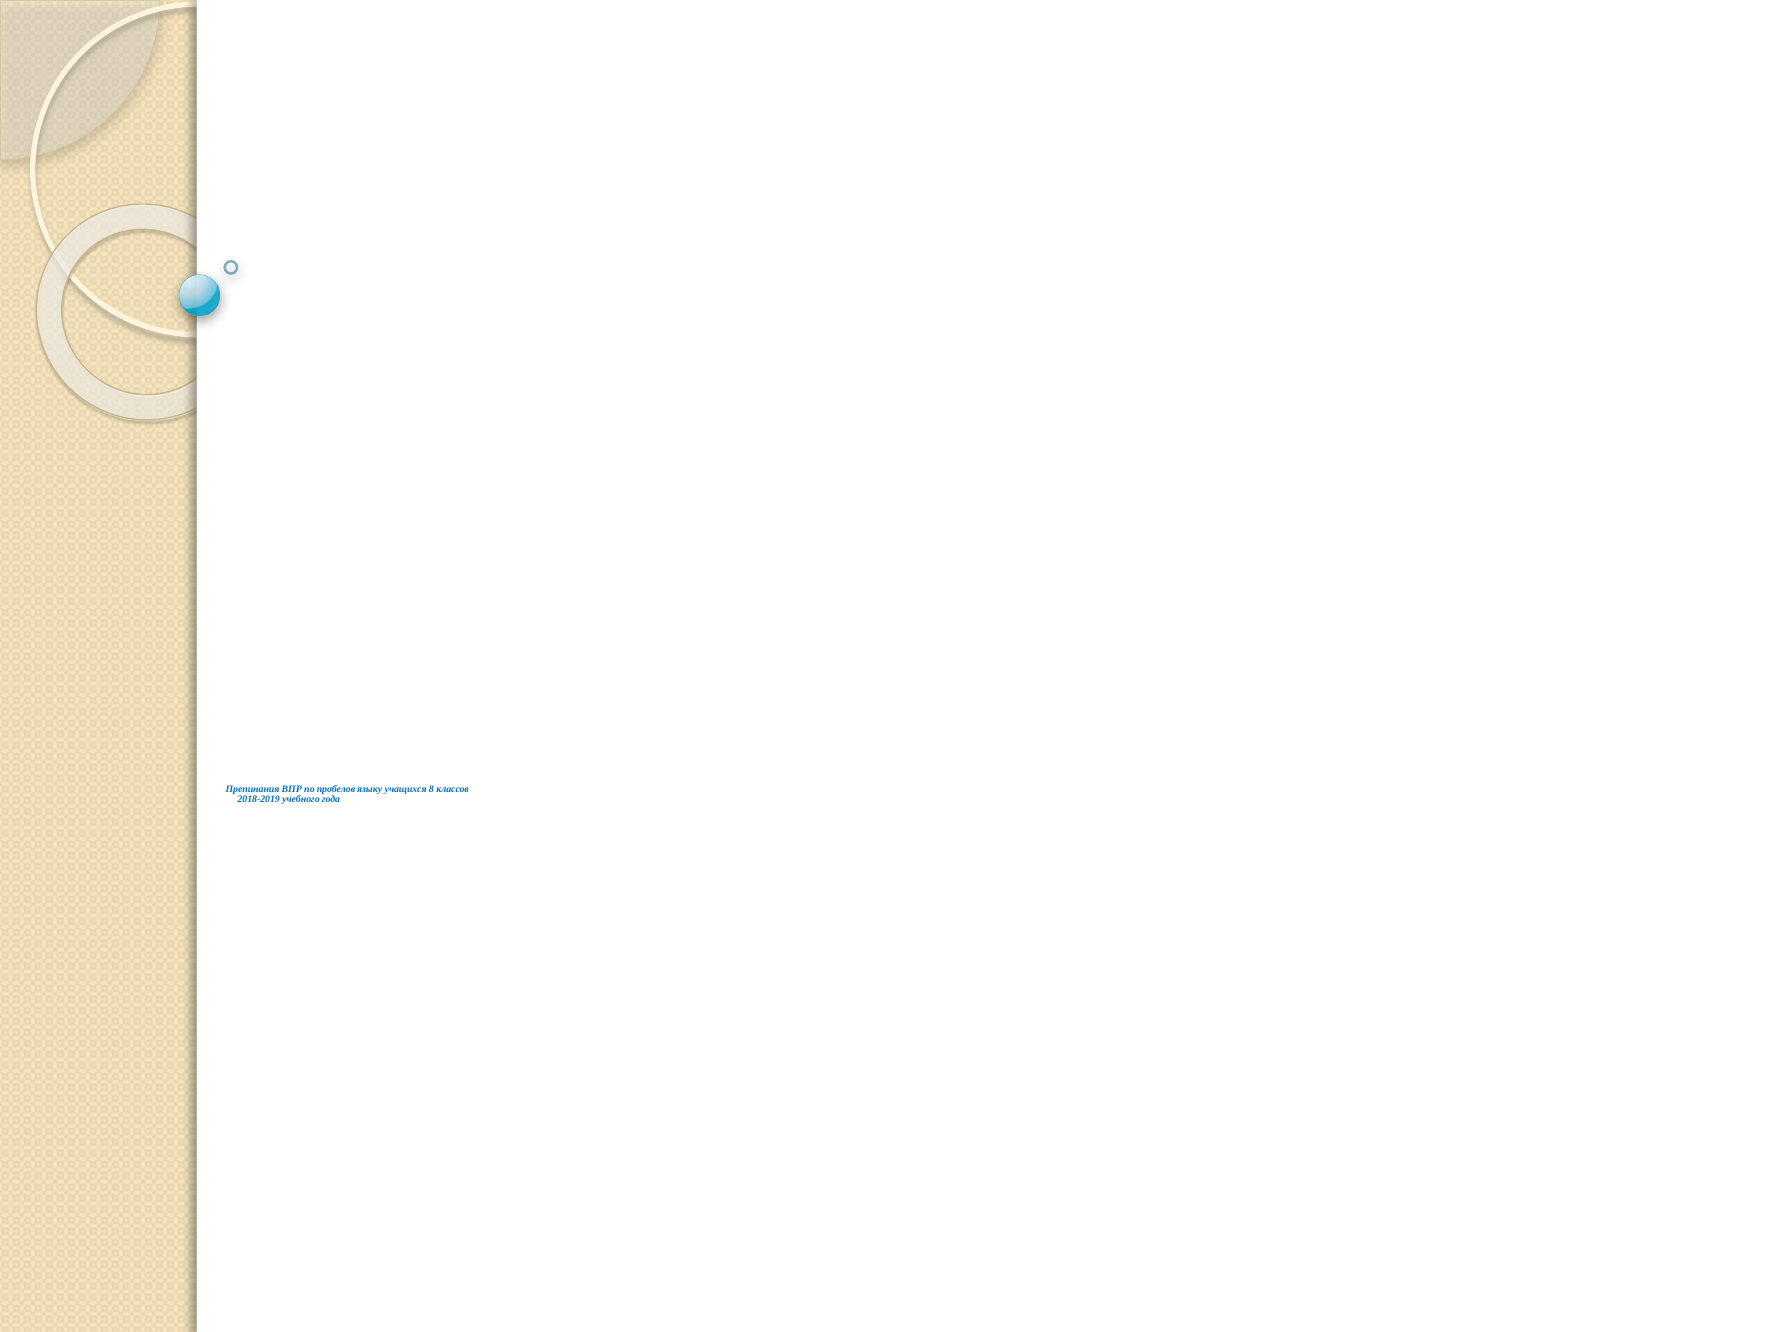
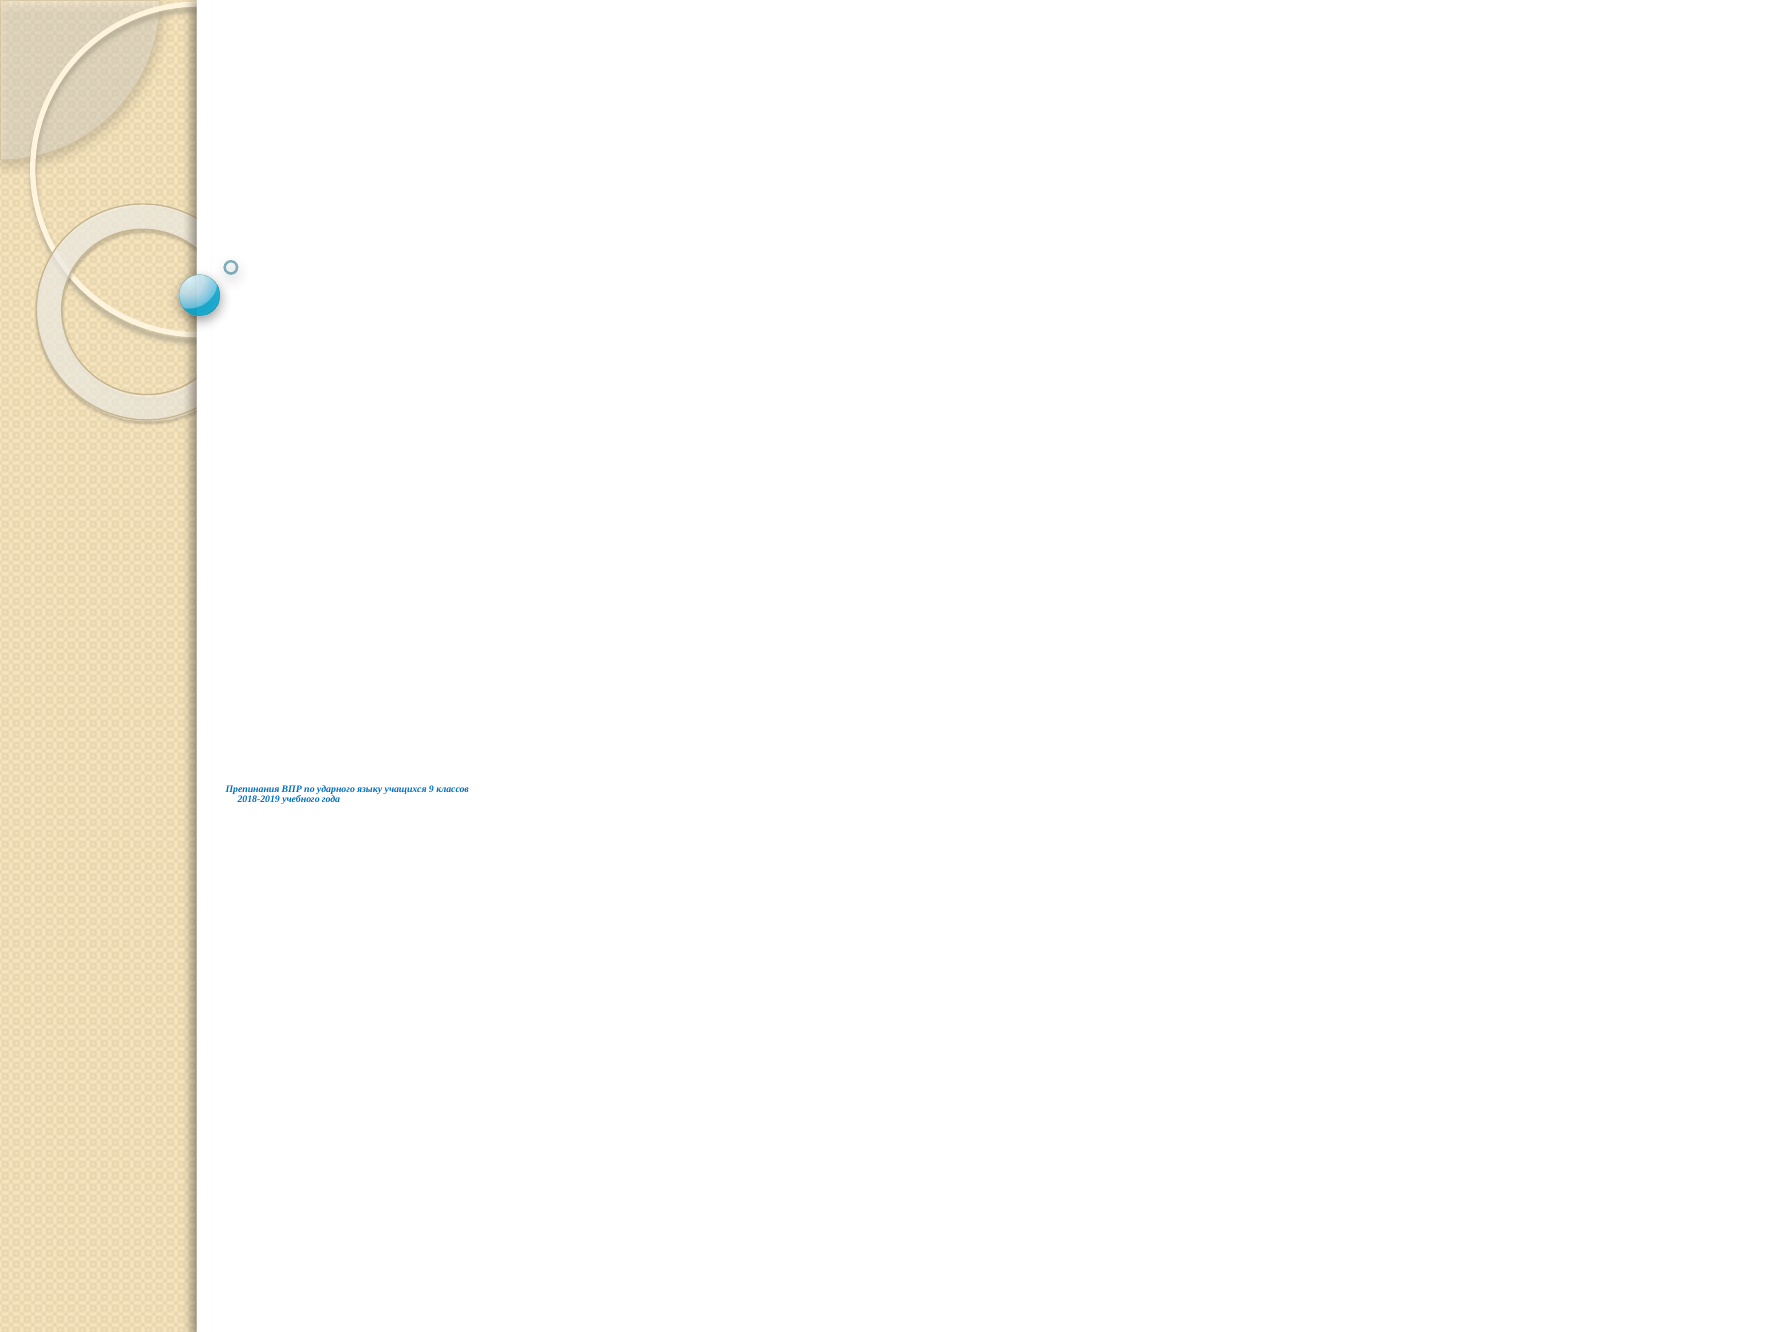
пробелов: пробелов -> ударного
8: 8 -> 9
